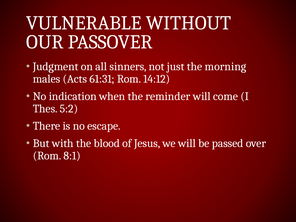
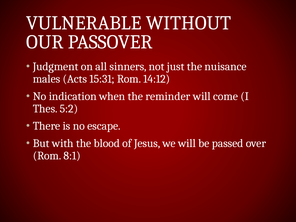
morning: morning -> nuisance
61:31: 61:31 -> 15:31
